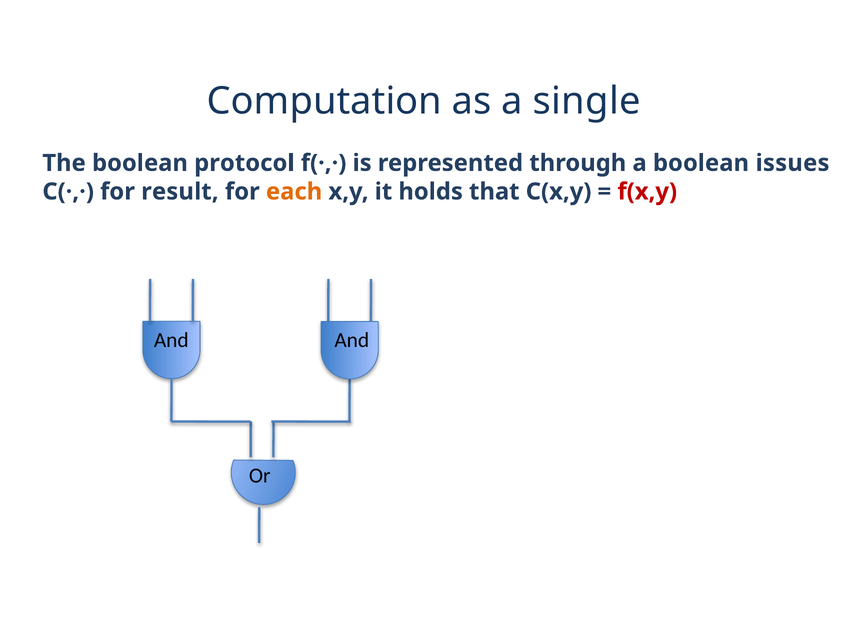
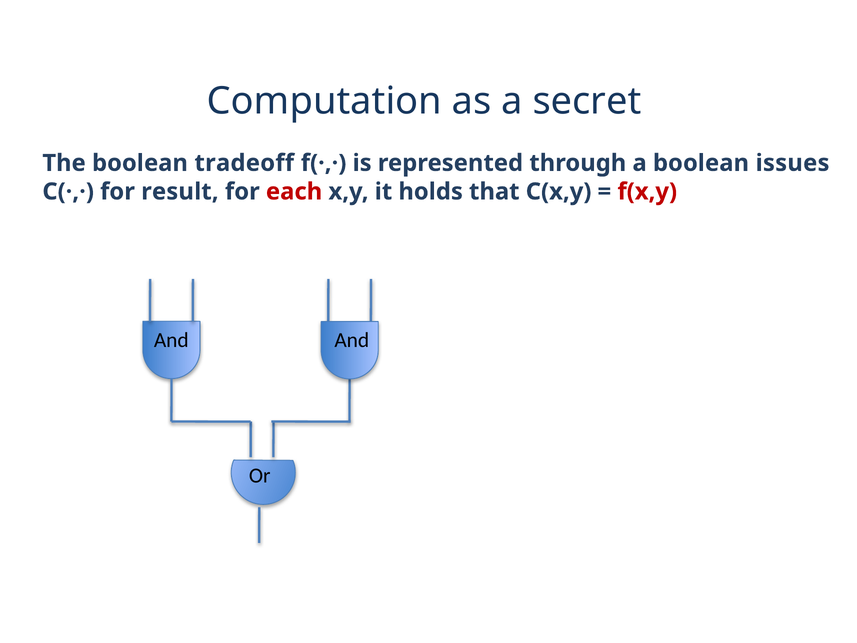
single: single -> secret
protocol: protocol -> tradeoff
each colour: orange -> red
